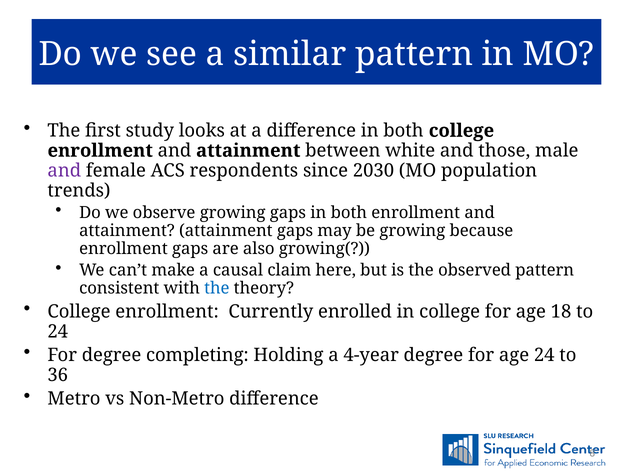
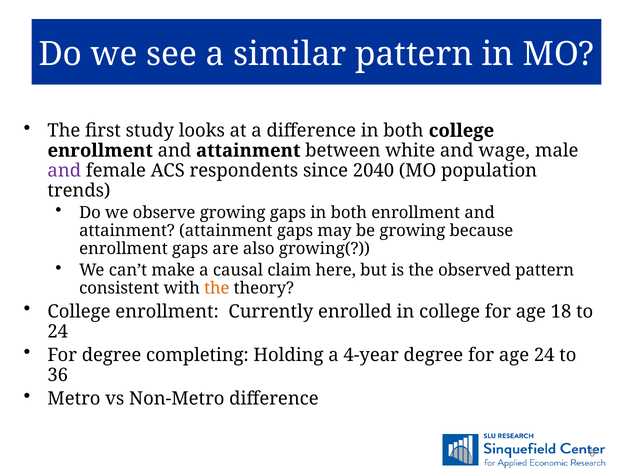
those: those -> wage
2030: 2030 -> 2040
the at (217, 288) colour: blue -> orange
